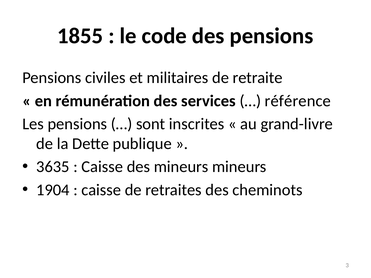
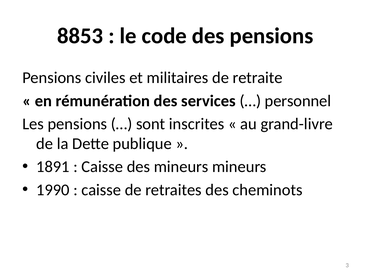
1855: 1855 -> 8853
référence: référence -> personnel
3635: 3635 -> 1891
1904: 1904 -> 1990
